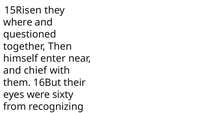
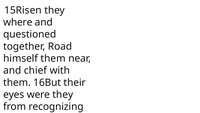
Then: Then -> Road
himself enter: enter -> them
were sixty: sixty -> they
